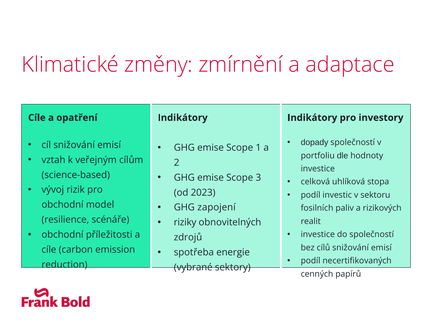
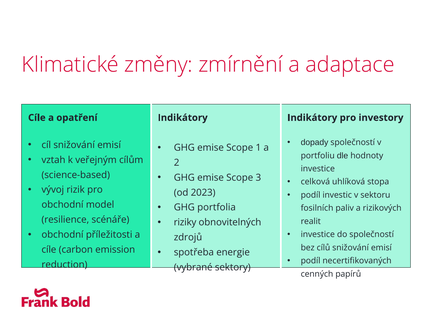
zapojení: zapojení -> portfolia
